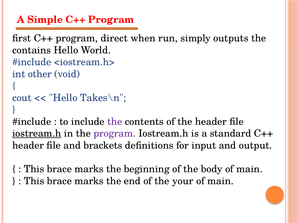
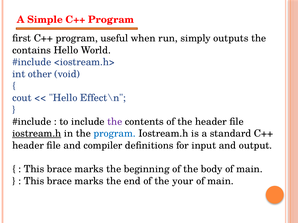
direct: direct -> useful
Takes\n: Takes\n -> Effect\n
program at (115, 134) colour: purple -> blue
brackets: brackets -> compiler
